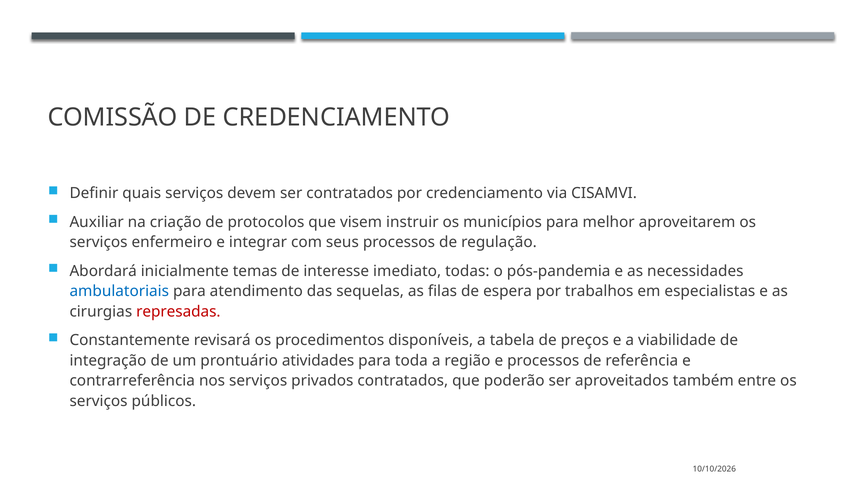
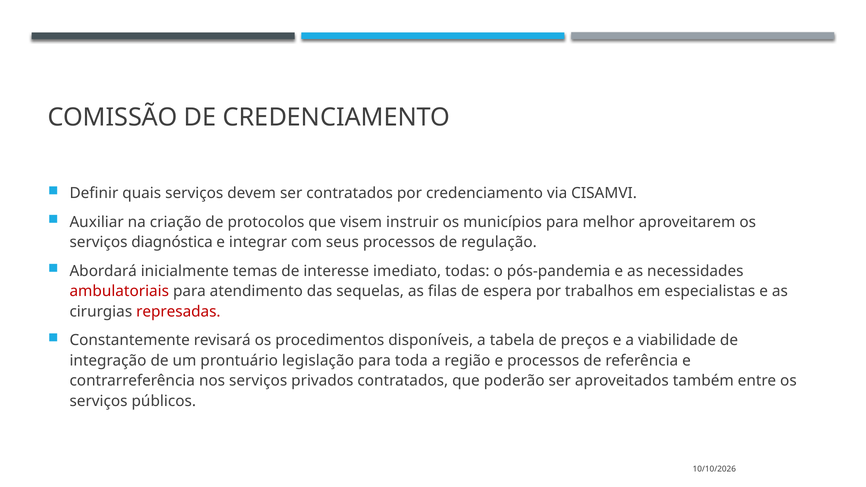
enfermeiro: enfermeiro -> diagnóstica
ambulatoriais colour: blue -> red
atividades: atividades -> legislação
